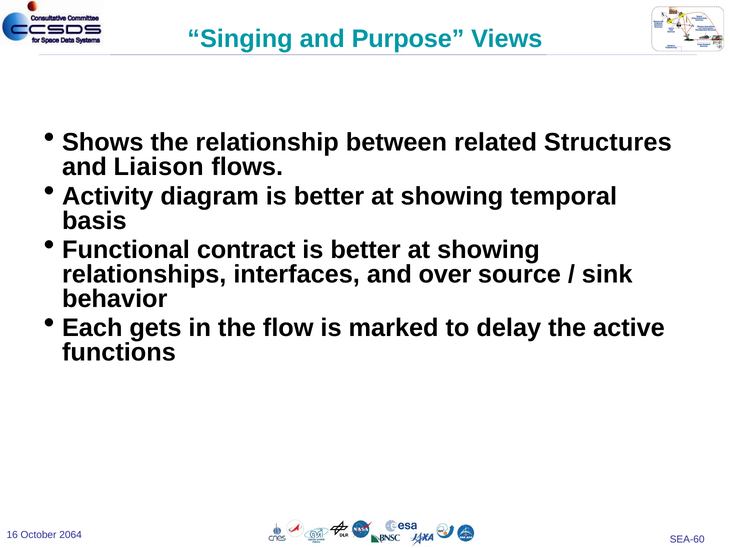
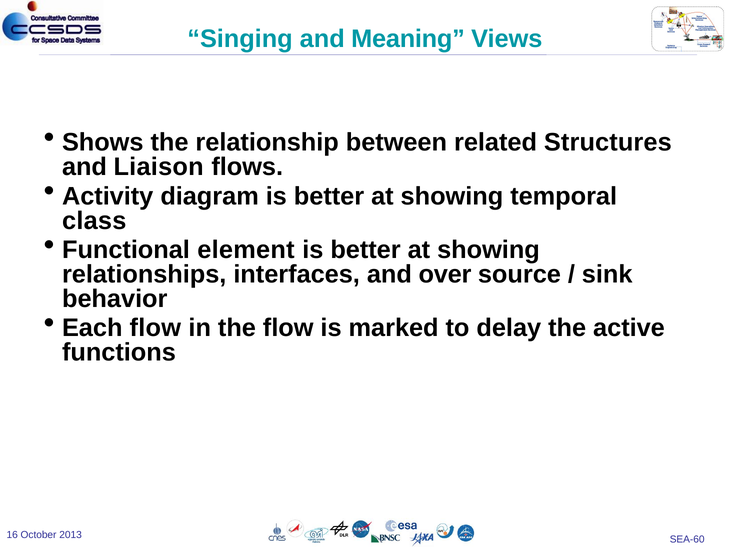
Purpose: Purpose -> Meaning
basis: basis -> class
contract: contract -> element
Each gets: gets -> flow
2064: 2064 -> 2013
